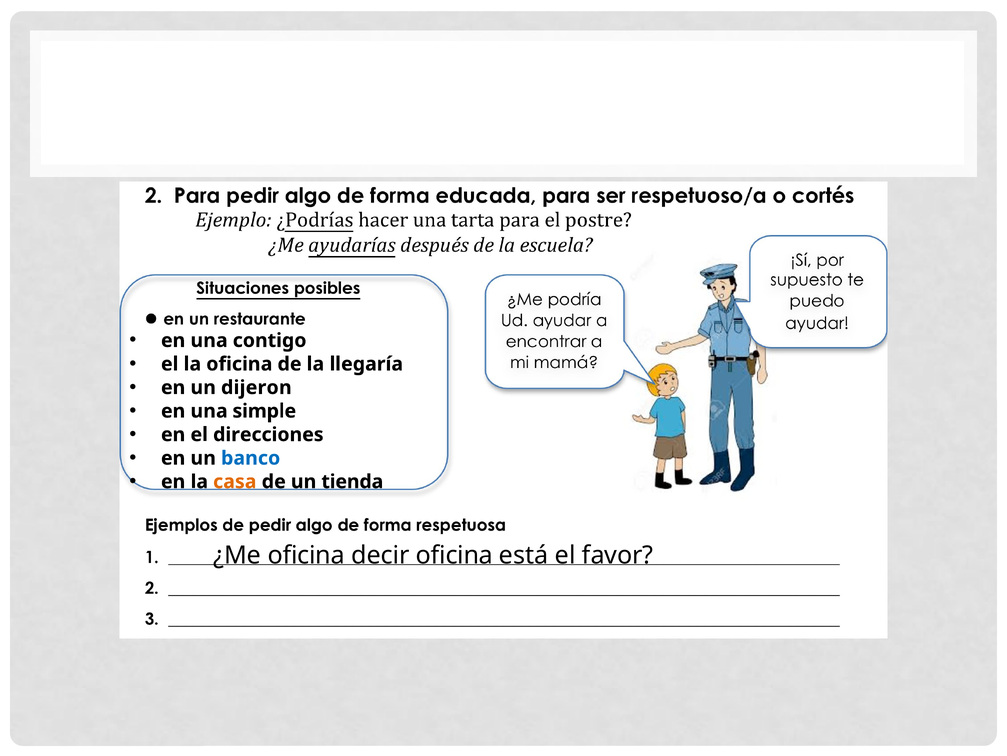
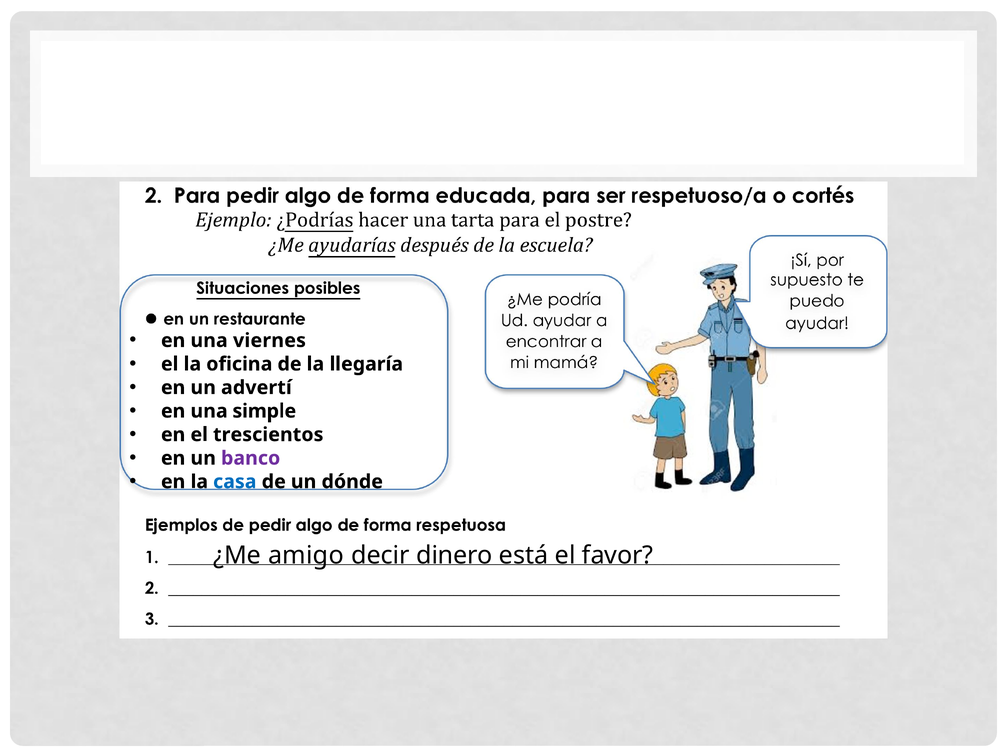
contigo: contigo -> viernes
dijeron: dijeron -> advertí
direcciones: direcciones -> trescientos
banco colour: blue -> purple
casa colour: orange -> blue
tienda: tienda -> dónde
¿Me oficina: oficina -> amigo
decir oficina: oficina -> dinero
